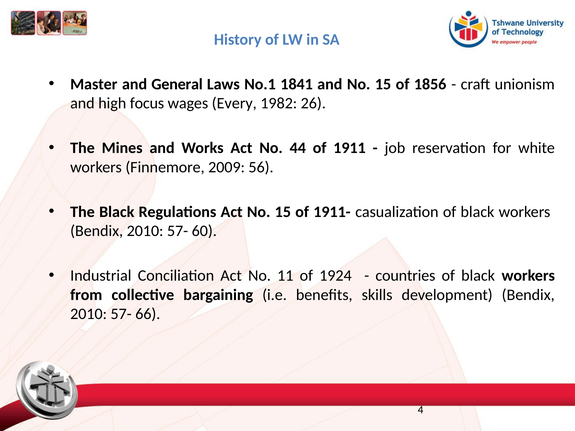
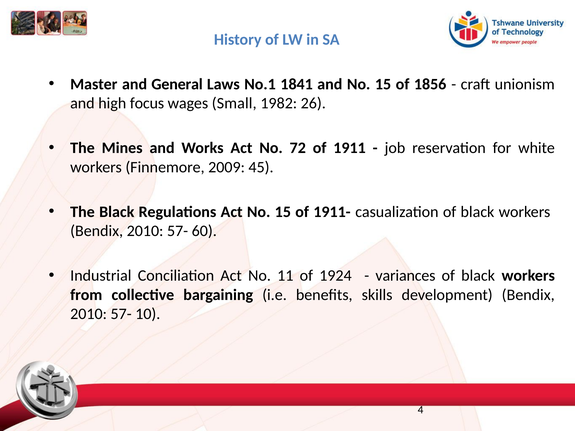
Every: Every -> Small
44: 44 -> 72
56: 56 -> 45
countries: countries -> variances
66: 66 -> 10
